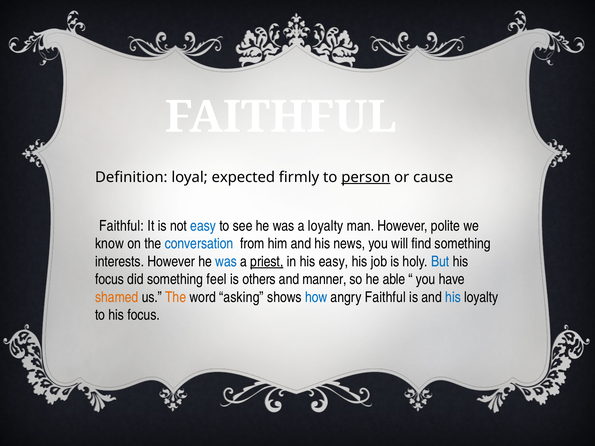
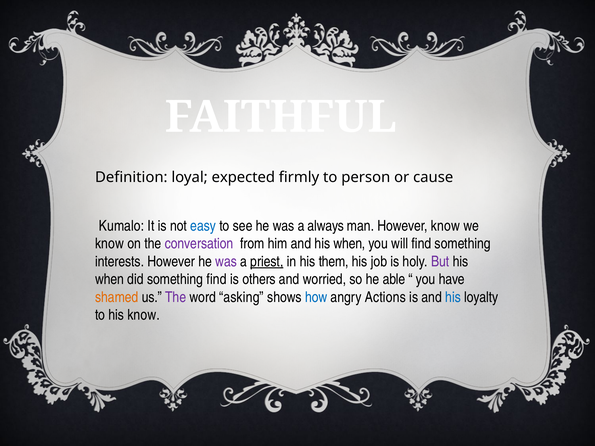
person underline: present -> none
Faithful at (122, 226): Faithful -> Kumalo
a loyalty: loyalty -> always
However polite: polite -> know
conversation colour: blue -> purple
and his news: news -> when
was at (226, 262) colour: blue -> purple
his easy: easy -> them
But colour: blue -> purple
focus at (110, 280): focus -> when
something feel: feel -> find
manner: manner -> worried
The at (176, 297) colour: orange -> purple
angry Faithful: Faithful -> Actions
to his focus: focus -> know
